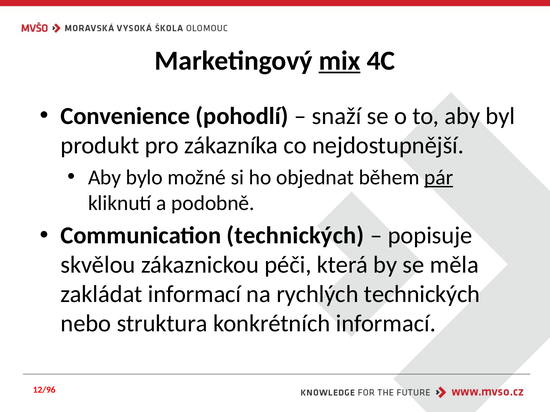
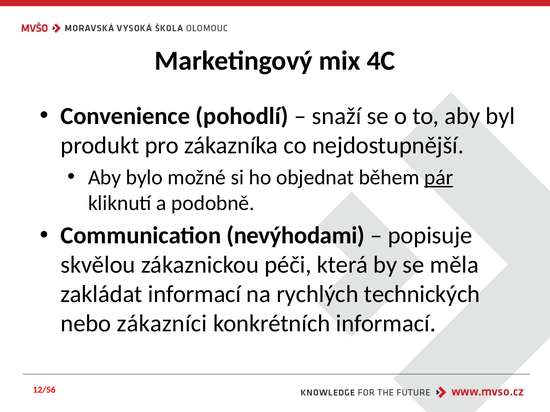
mix underline: present -> none
Communication technických: technických -> nevýhodami
struktura: struktura -> zákazníci
12/96: 12/96 -> 12/56
